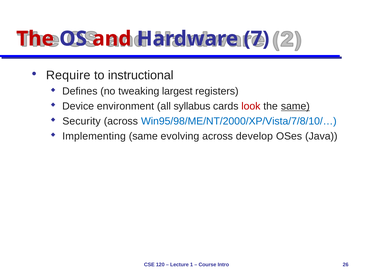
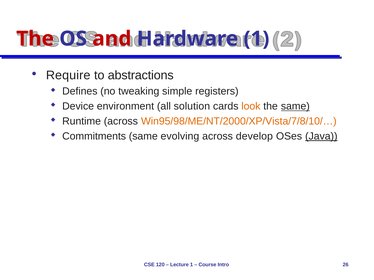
Hardware 7: 7 -> 1
instructional: instructional -> abstractions
largest: largest -> simple
syllabus: syllabus -> solution
look colour: red -> orange
Security: Security -> Runtime
Win95/98/ME/NT/2000/XP/Vista/7/8/10/… colour: blue -> orange
Implementing: Implementing -> Commitments
Java underline: none -> present
